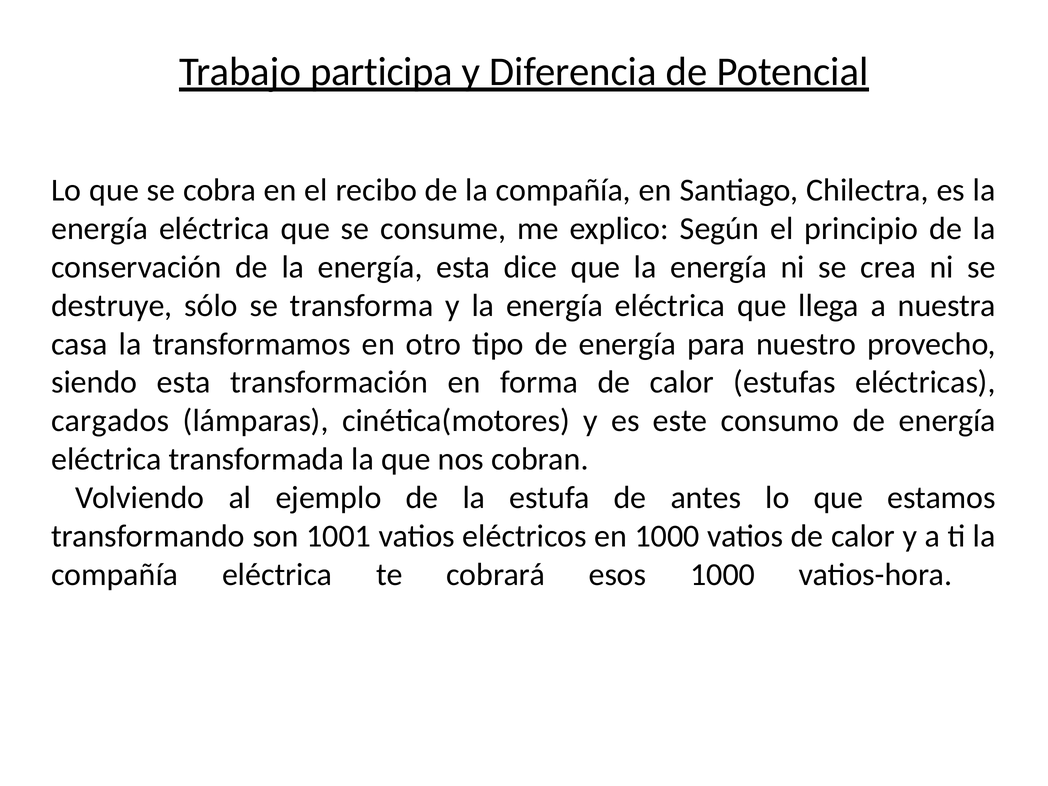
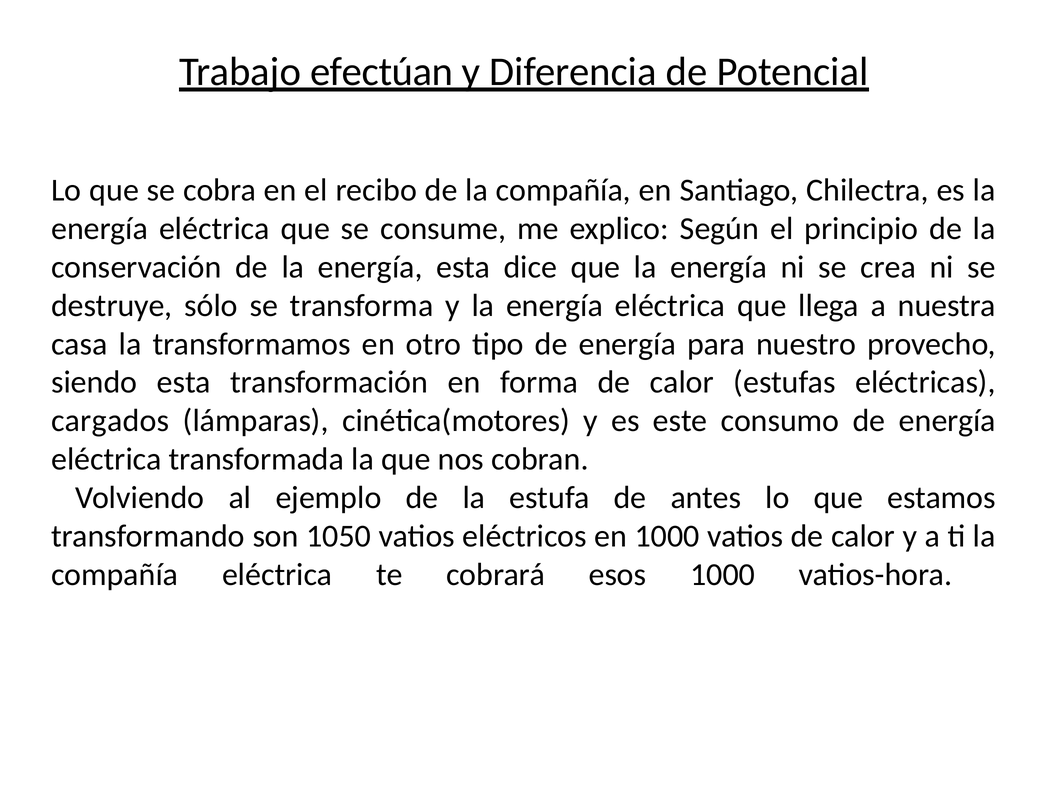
participa: participa -> efectúan
1001: 1001 -> 1050
